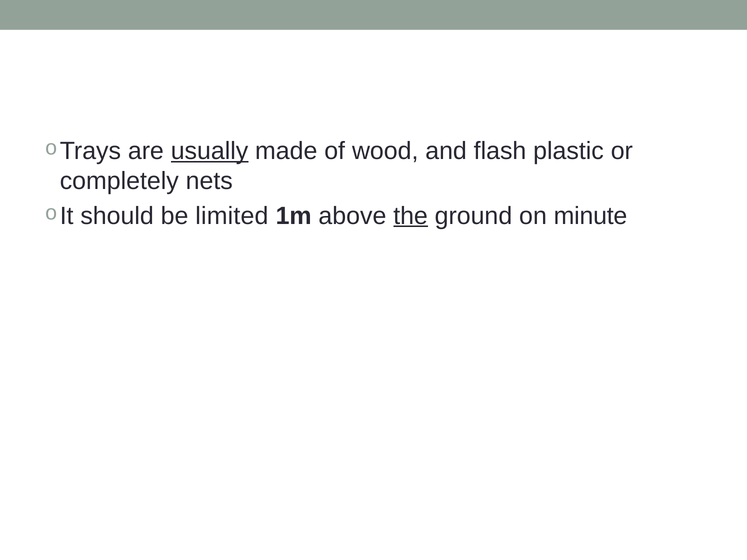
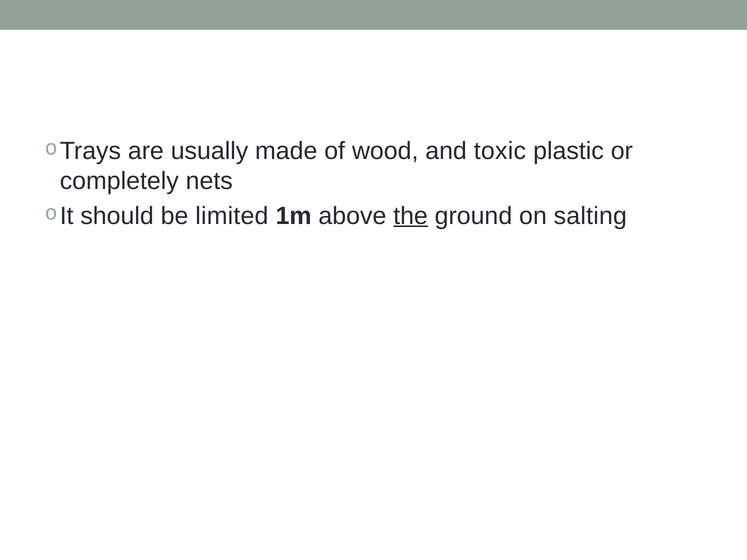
usually underline: present -> none
flash: flash -> toxic
minute: minute -> salting
